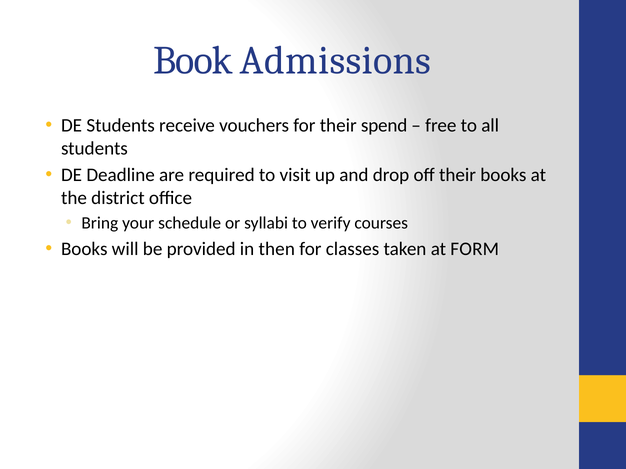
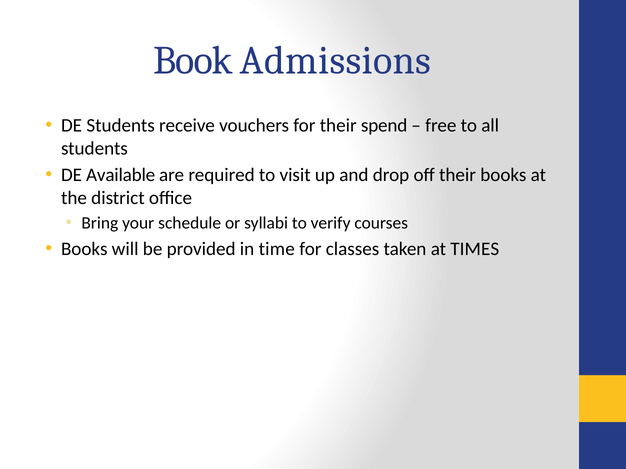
Deadline: Deadline -> Available
then: then -> time
FORM: FORM -> TIMES
